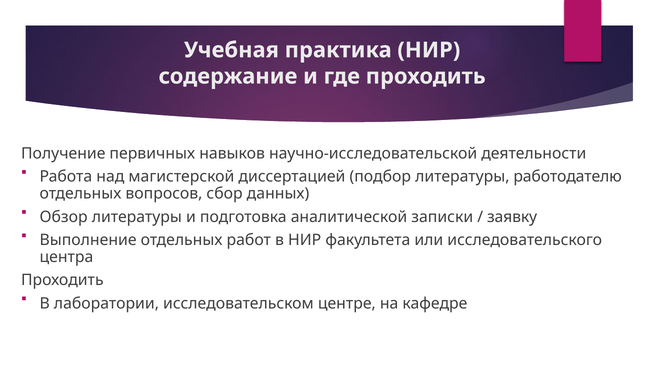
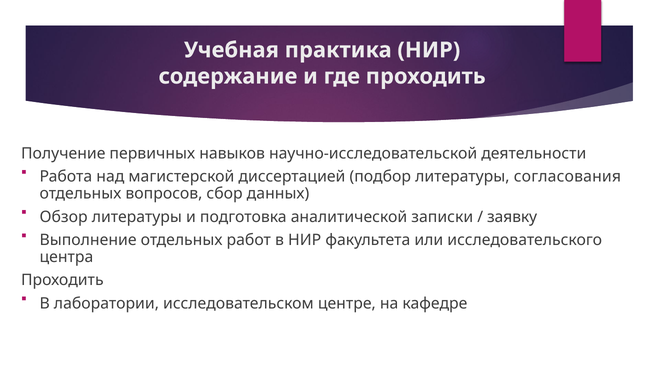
работодателю: работодателю -> согласования
